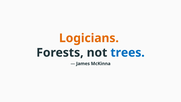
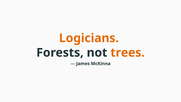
trees colour: blue -> orange
